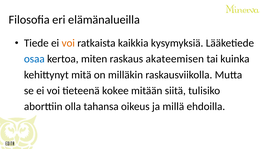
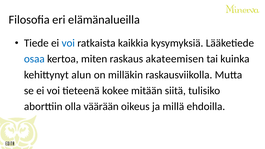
voi at (68, 43) colour: orange -> blue
mitä: mitä -> alun
tahansa: tahansa -> väärään
